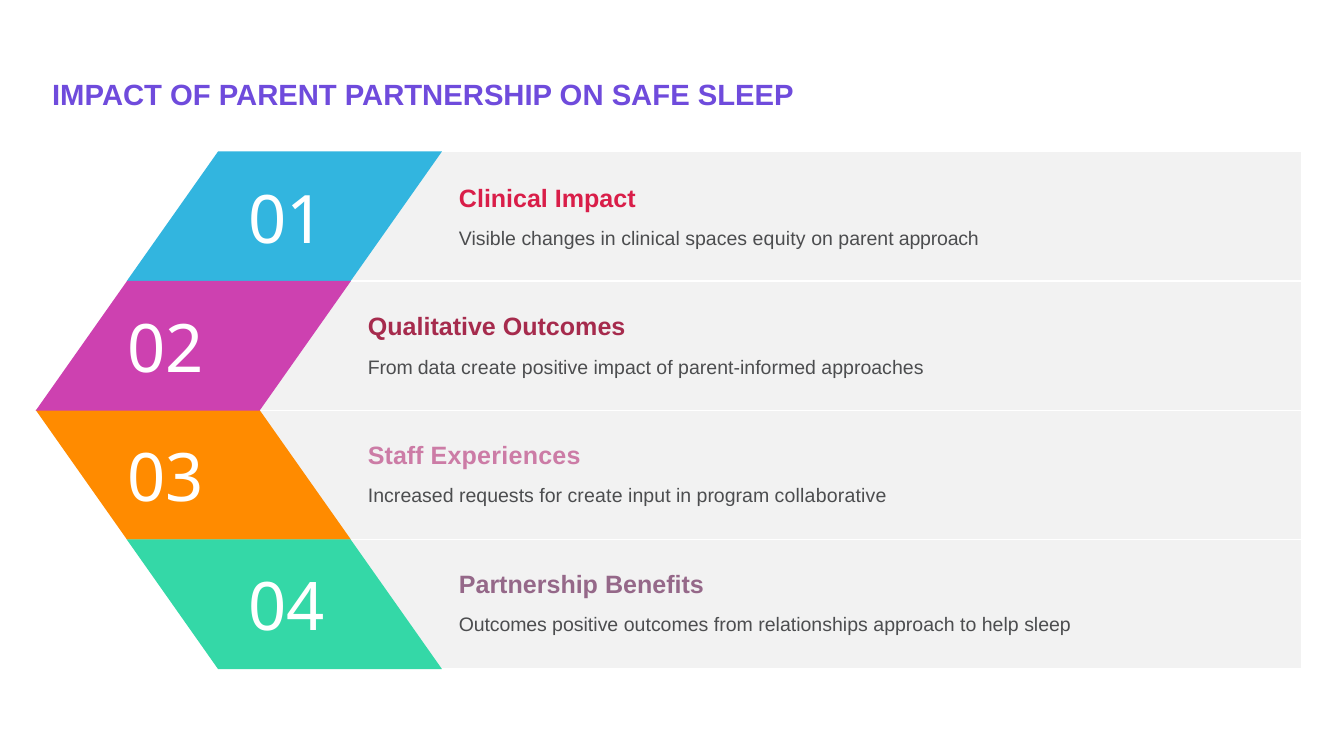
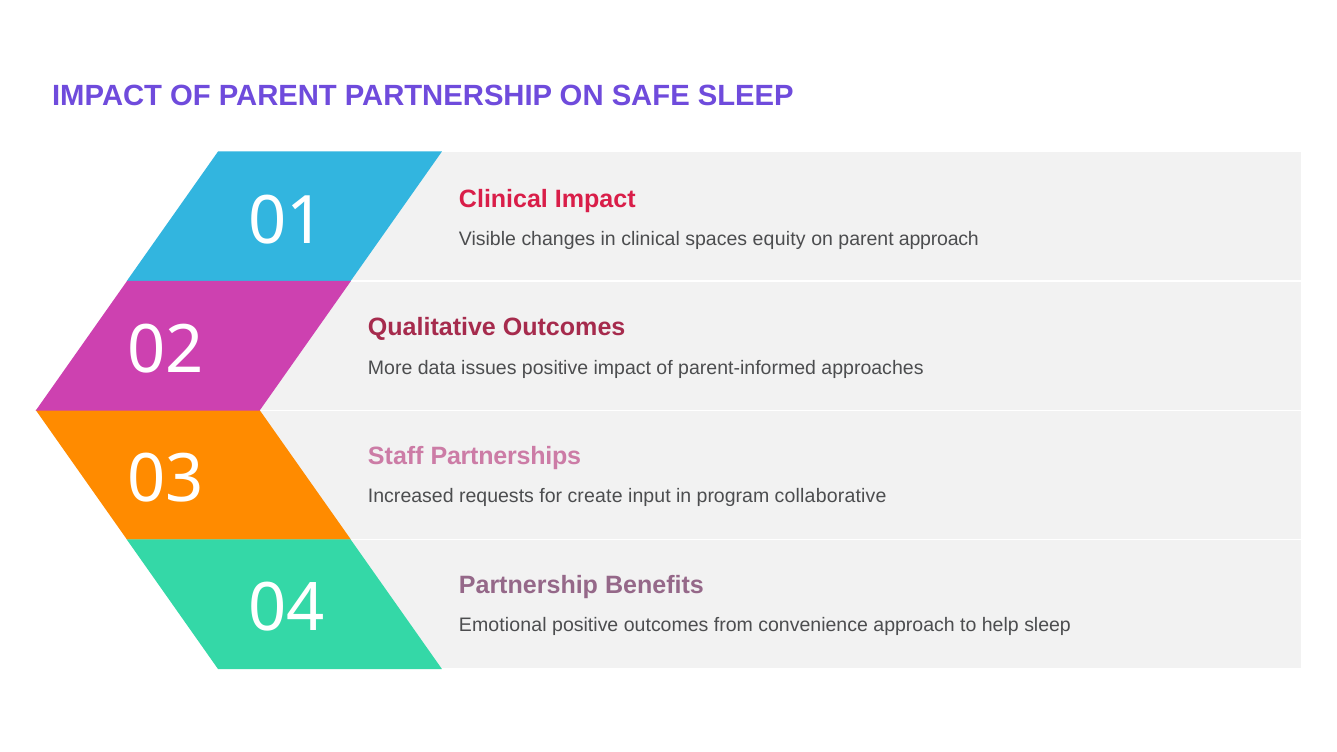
From at (390, 368): From -> More
data create: create -> issues
Experiences: Experiences -> Partnerships
Outcomes at (503, 625): Outcomes -> Emotional
relationships: relationships -> convenience
